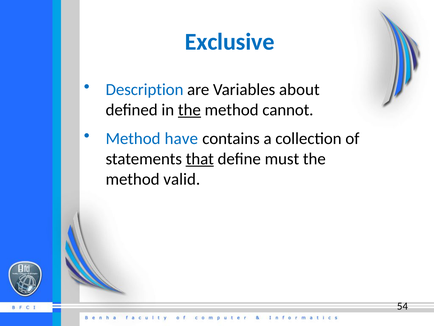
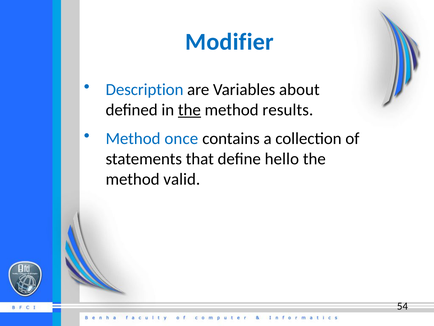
Exclusive: Exclusive -> Modifier
cannot: cannot -> results
have: have -> once
that underline: present -> none
must: must -> hello
